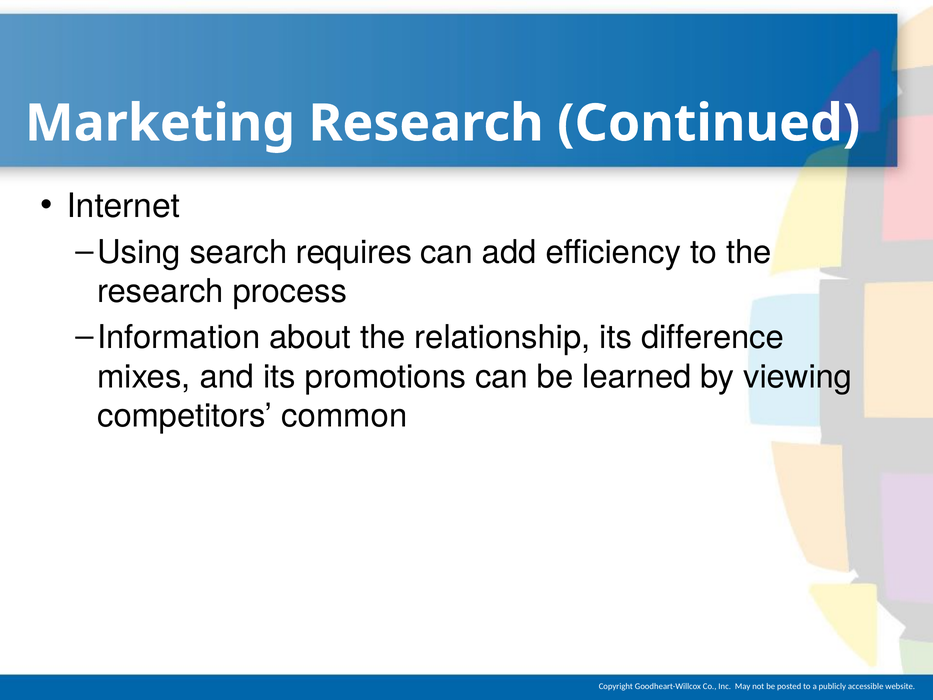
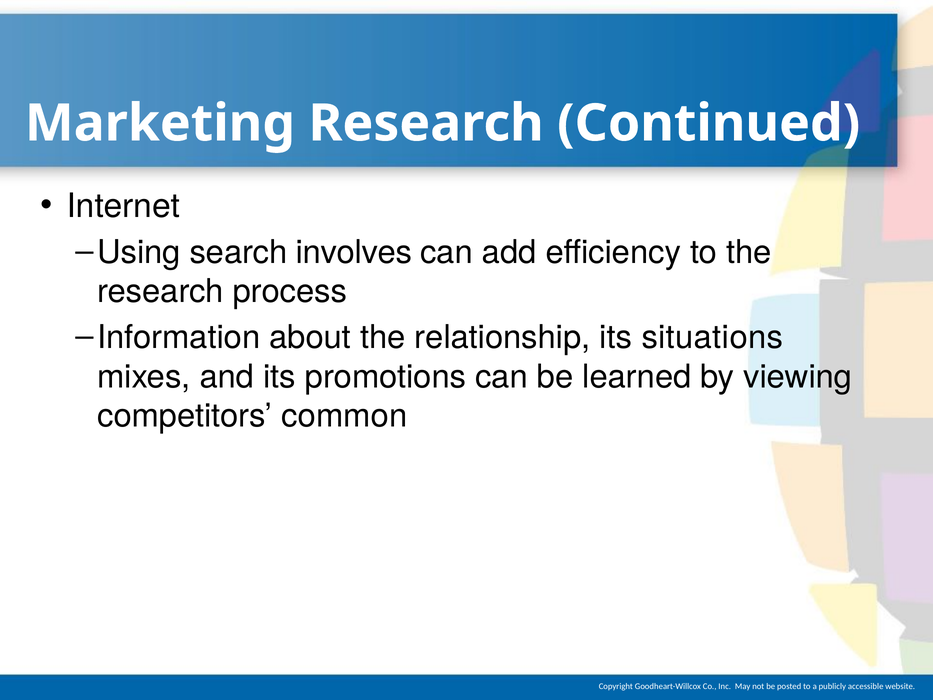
requires: requires -> involves
difference: difference -> situations
